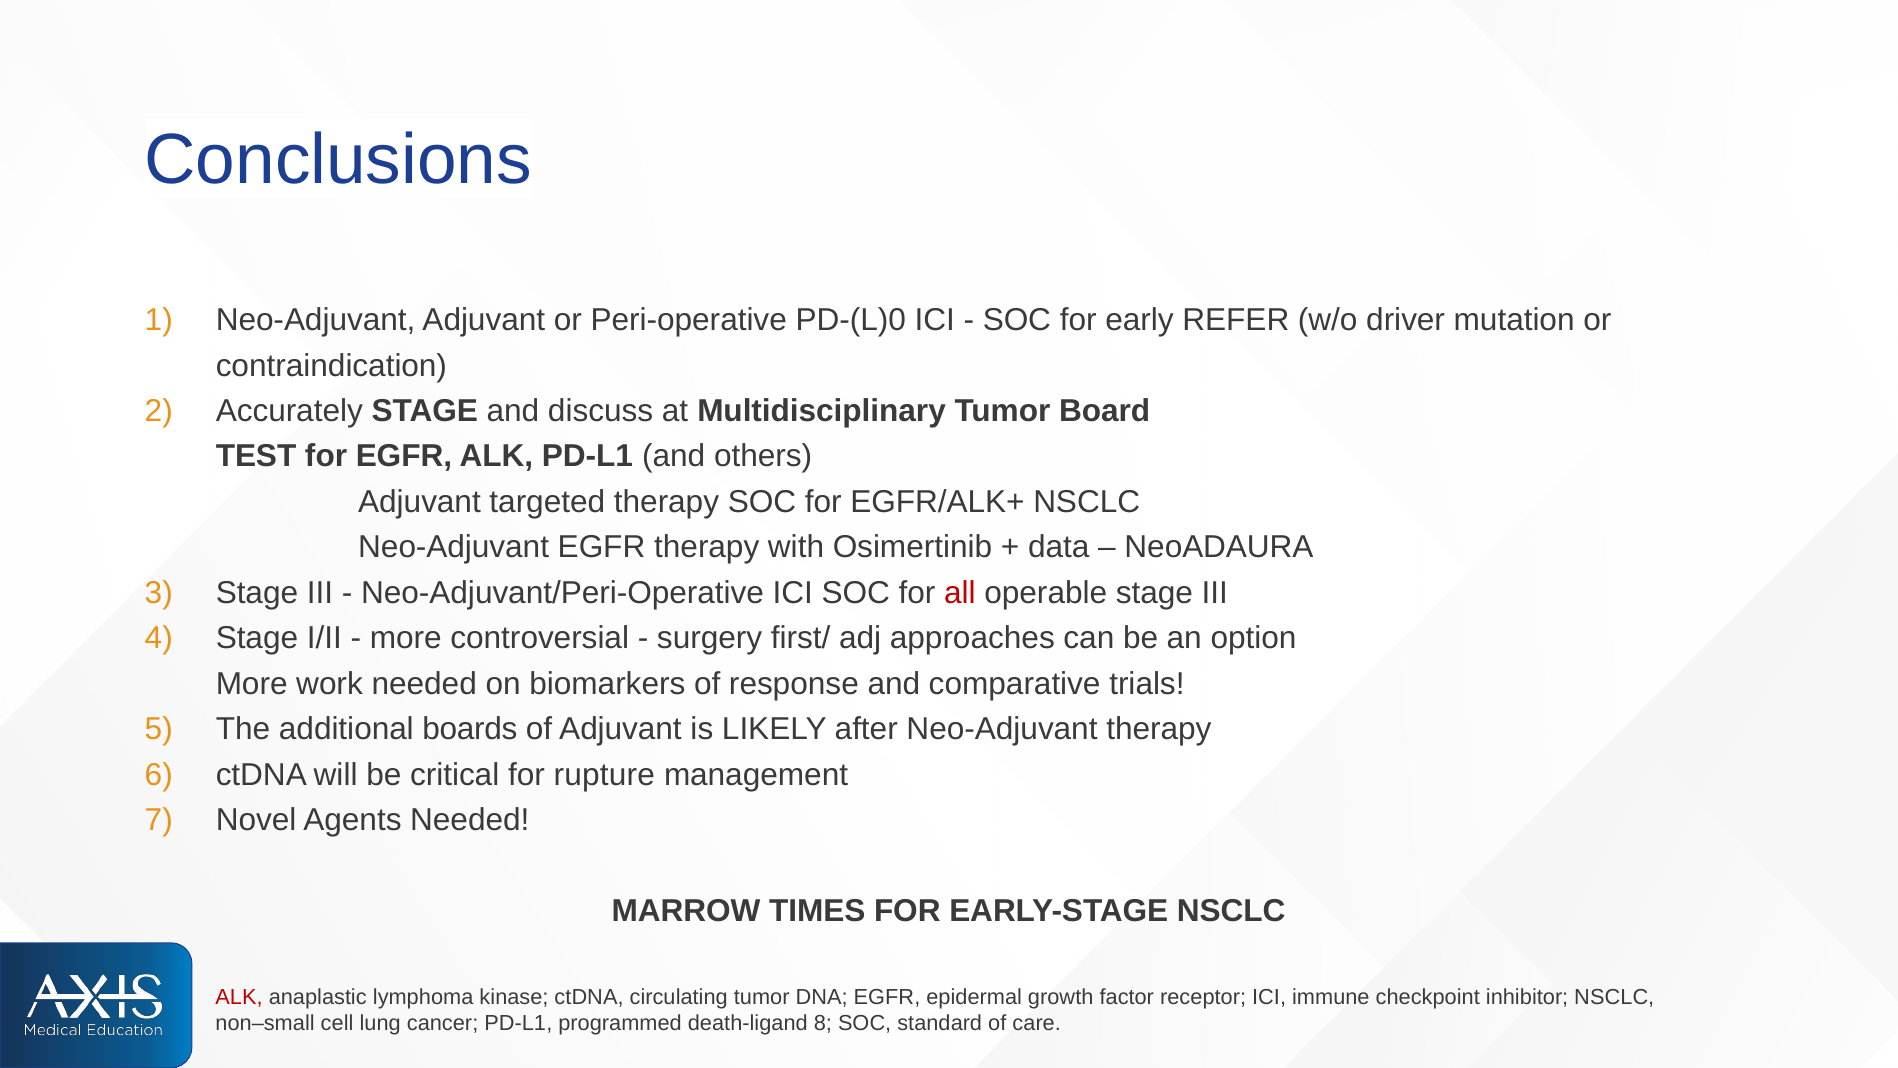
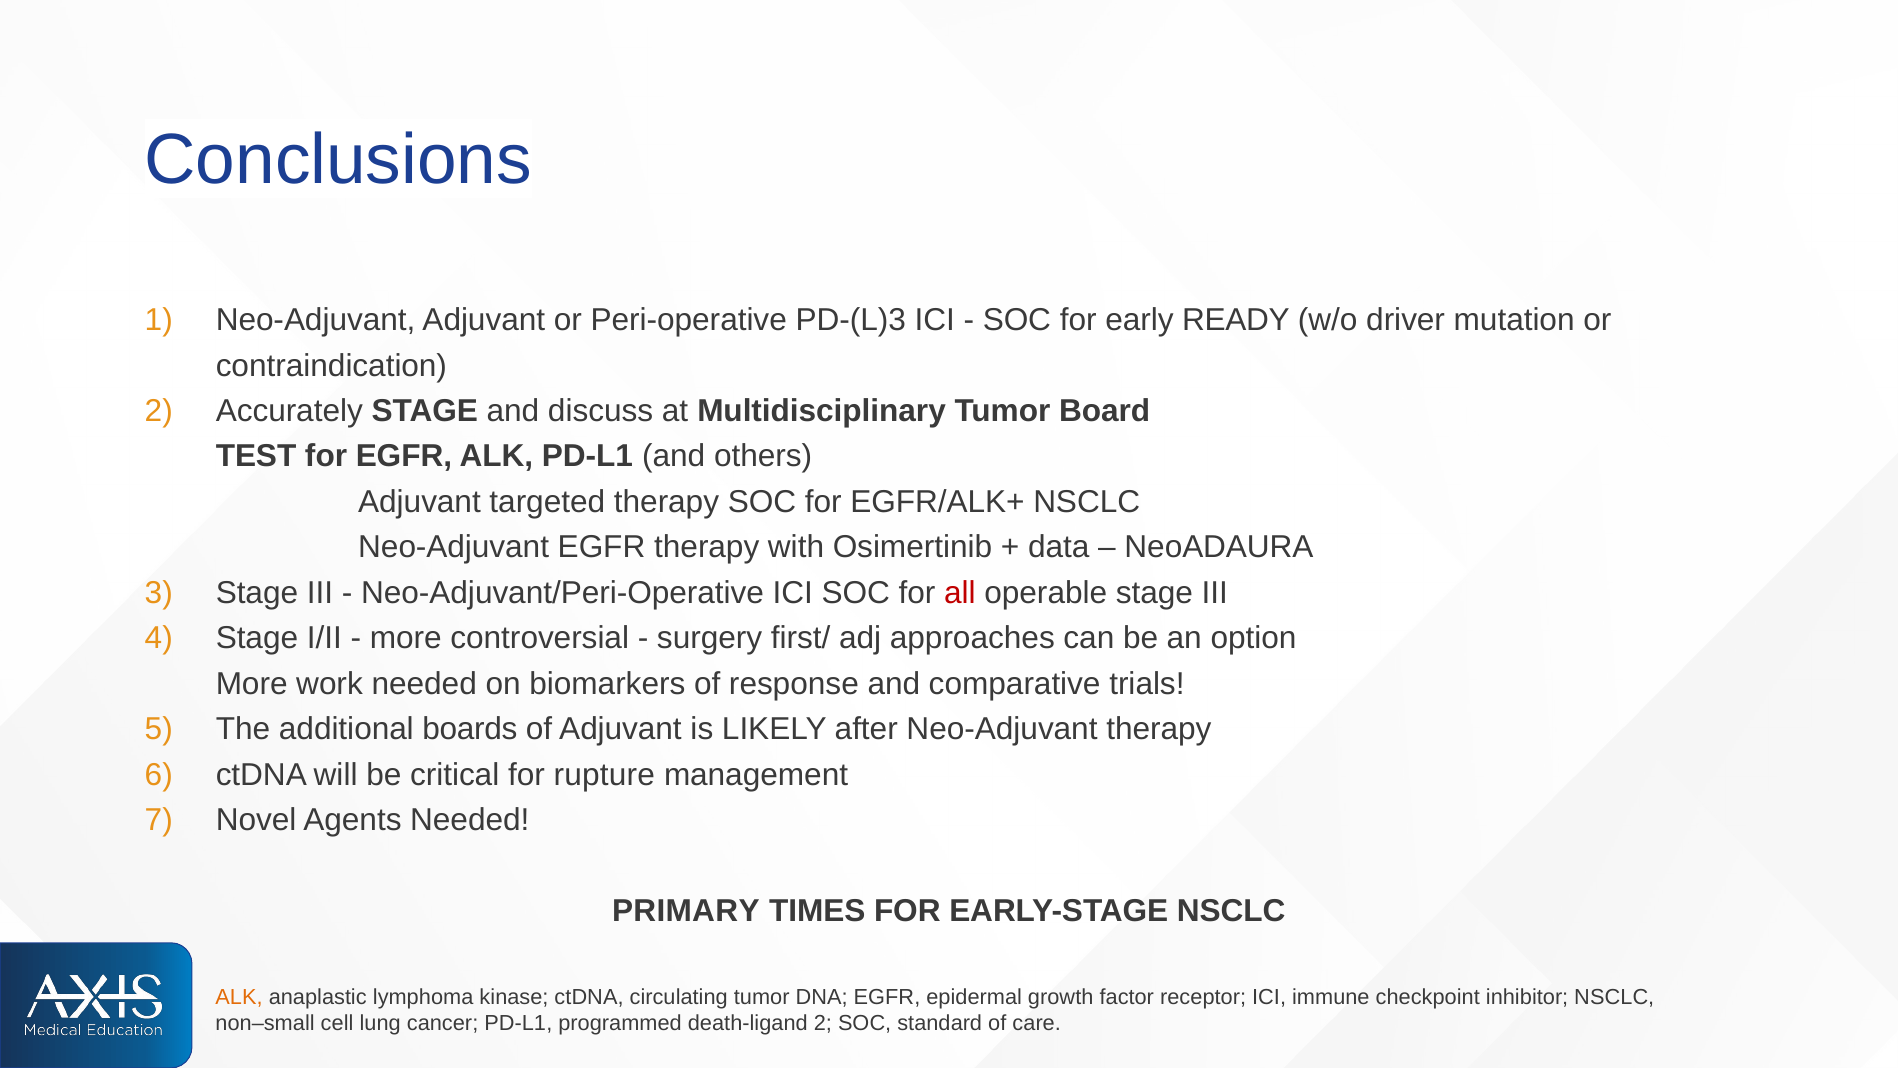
PD-(L)0: PD-(L)0 -> PD-(L)3
REFER: REFER -> READY
MARROW: MARROW -> PRIMARY
ALK at (239, 997) colour: red -> orange
death-ligand 8: 8 -> 2
